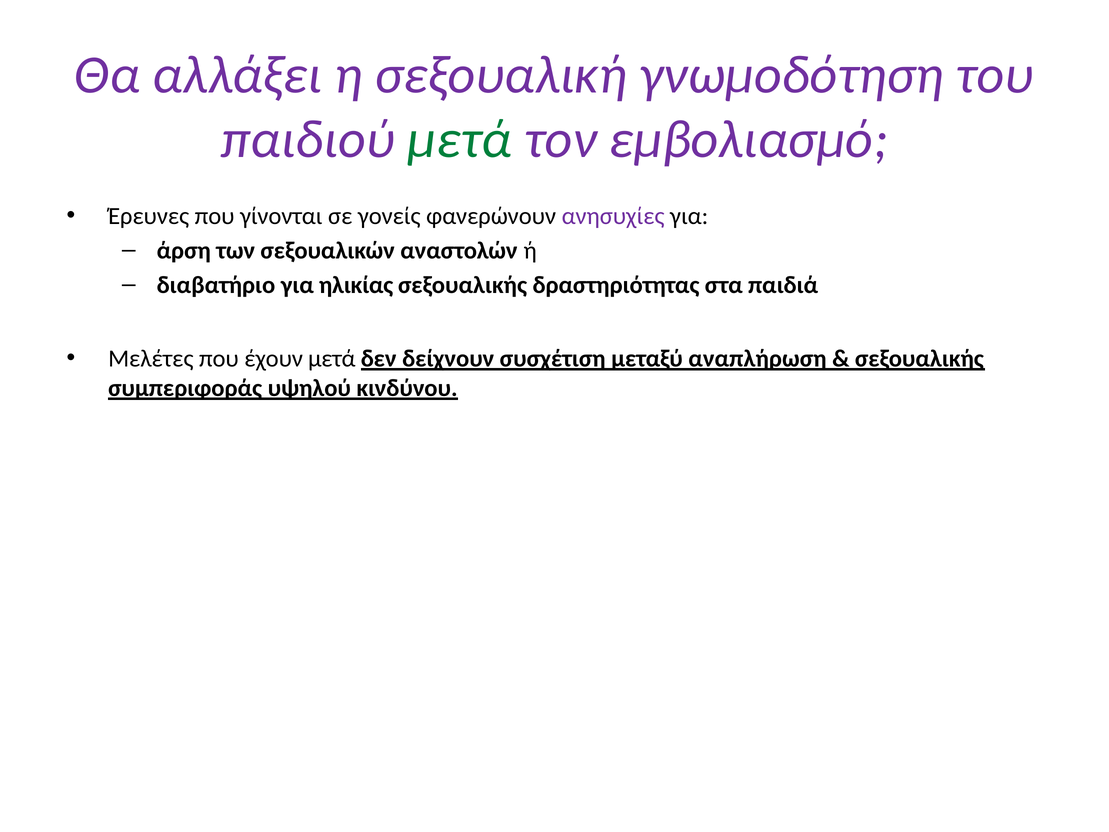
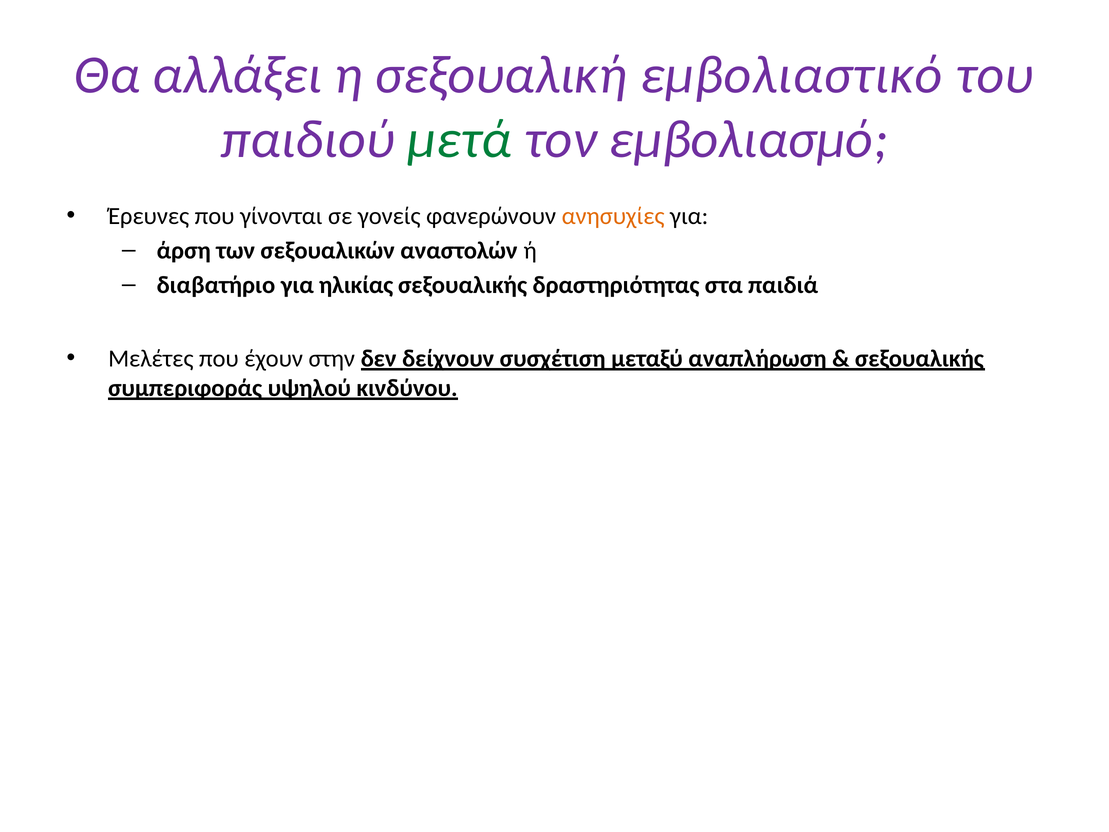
γνωμοδότηση: γνωμοδότηση -> εμβολιαστικό
ανησυχίες colour: purple -> orange
έχουν μετά: μετά -> στην
